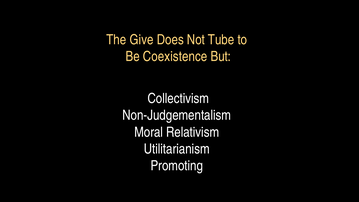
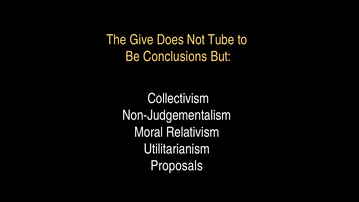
Coexistence: Coexistence -> Conclusions
Promoting: Promoting -> Proposals
